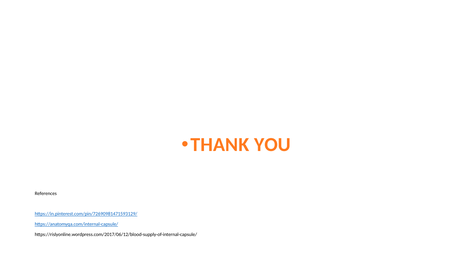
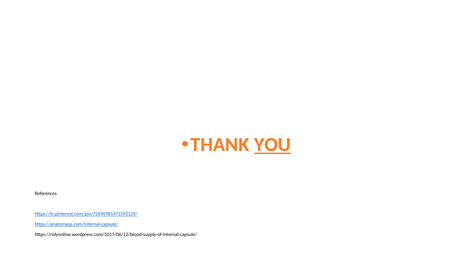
YOU underline: none -> present
